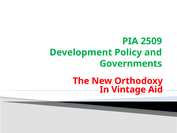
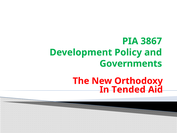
2509: 2509 -> 3867
Vintage: Vintage -> Tended
